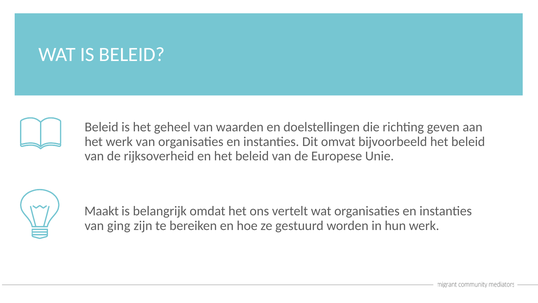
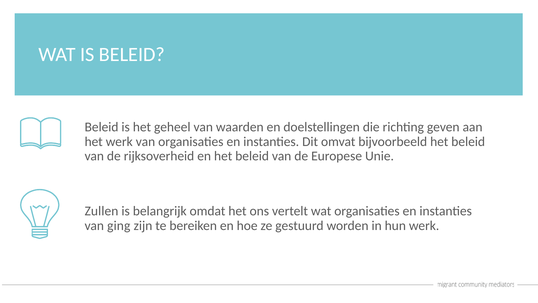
Maakt: Maakt -> Zullen
